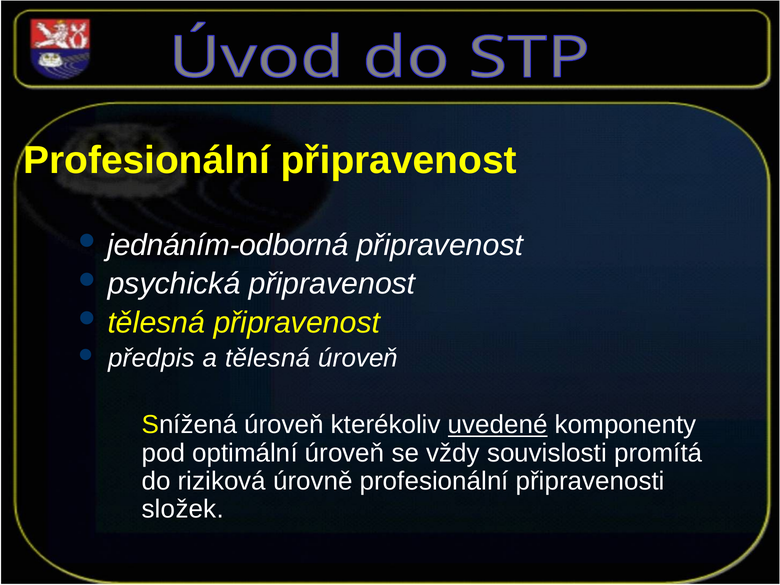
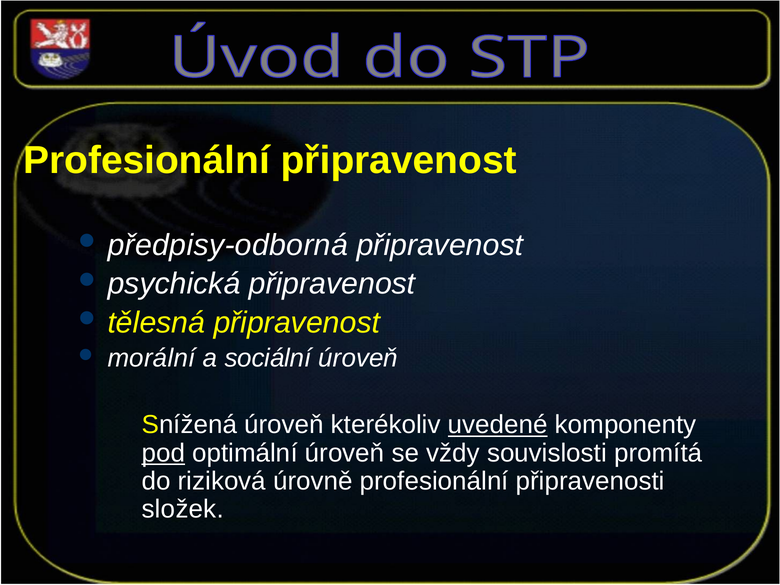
jednáním-odborná: jednáním-odborná -> předpisy-odborná
předpis: předpis -> morální
a tělesná: tělesná -> sociální
pod underline: none -> present
